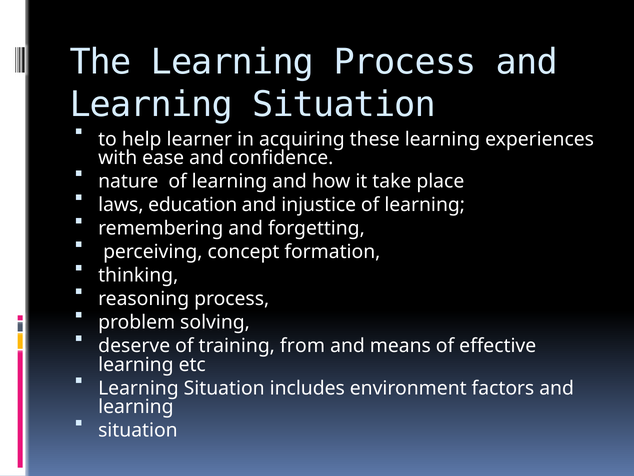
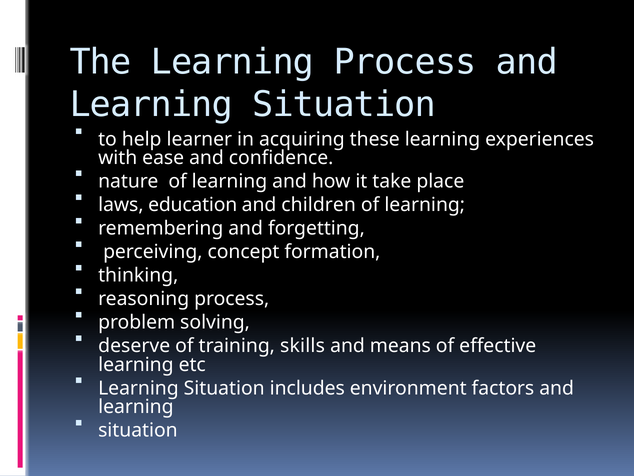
injustice: injustice -> children
from: from -> skills
